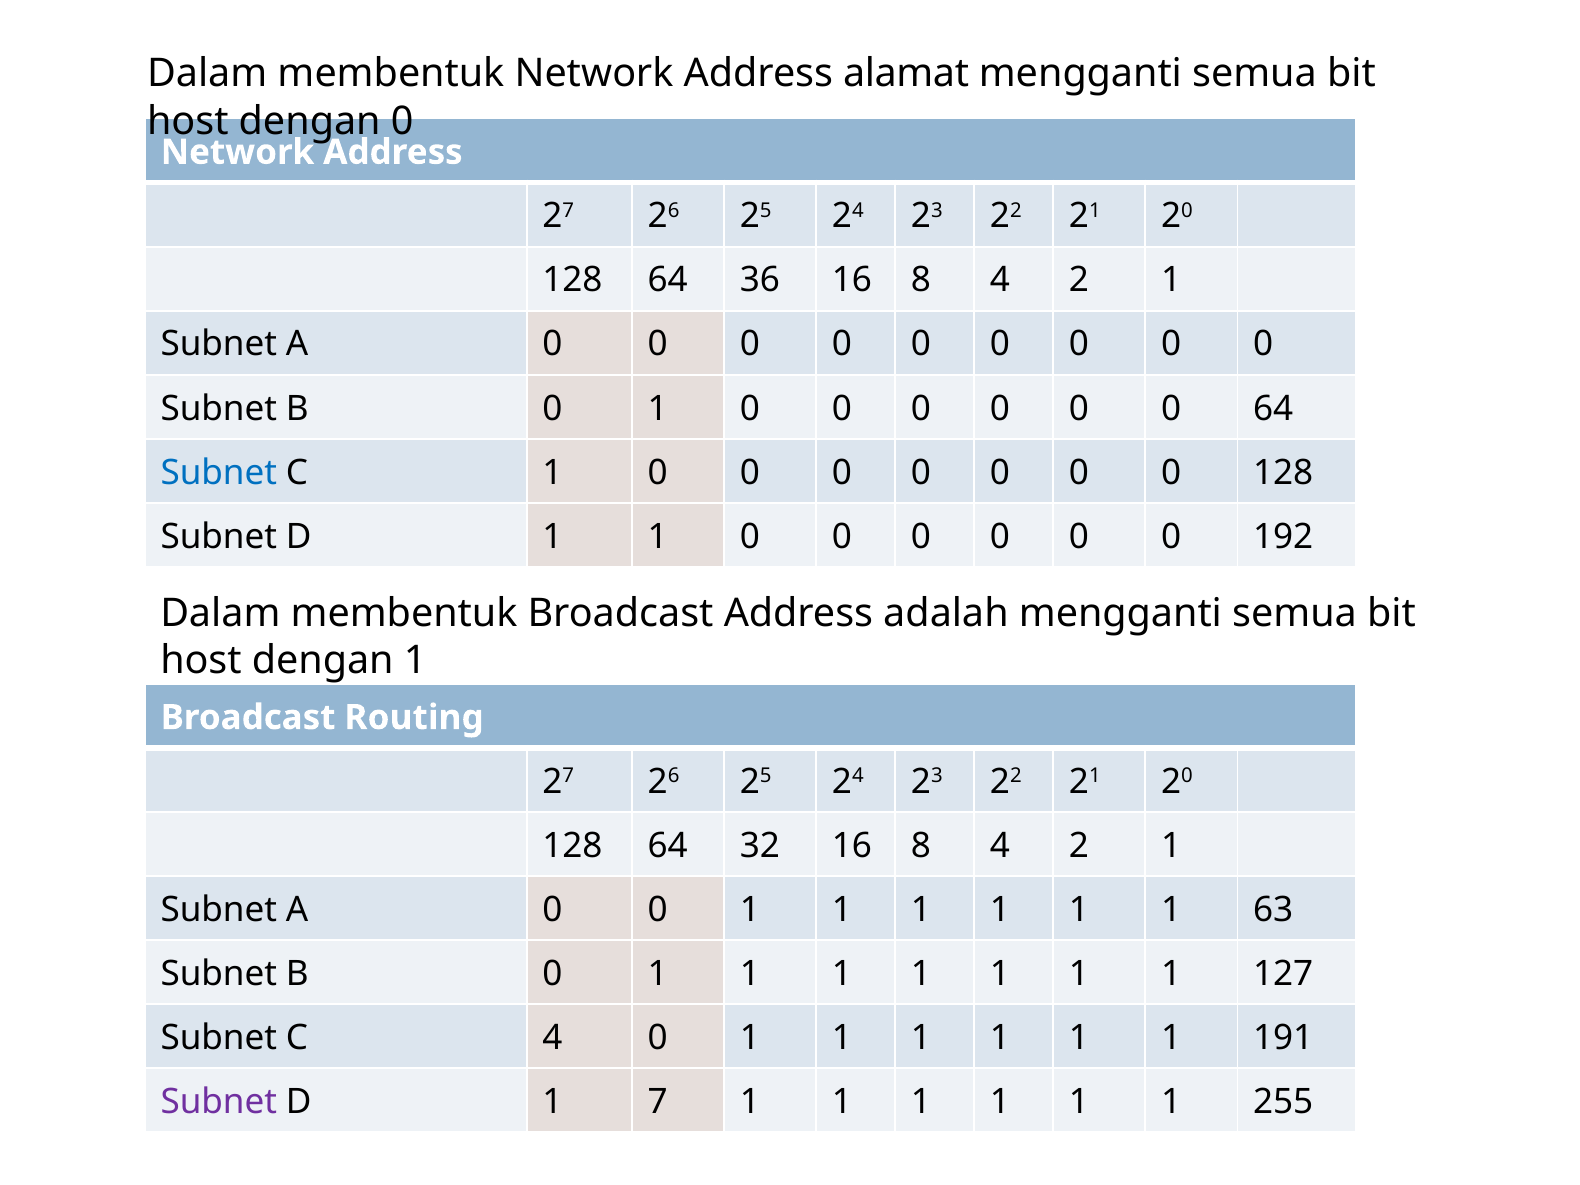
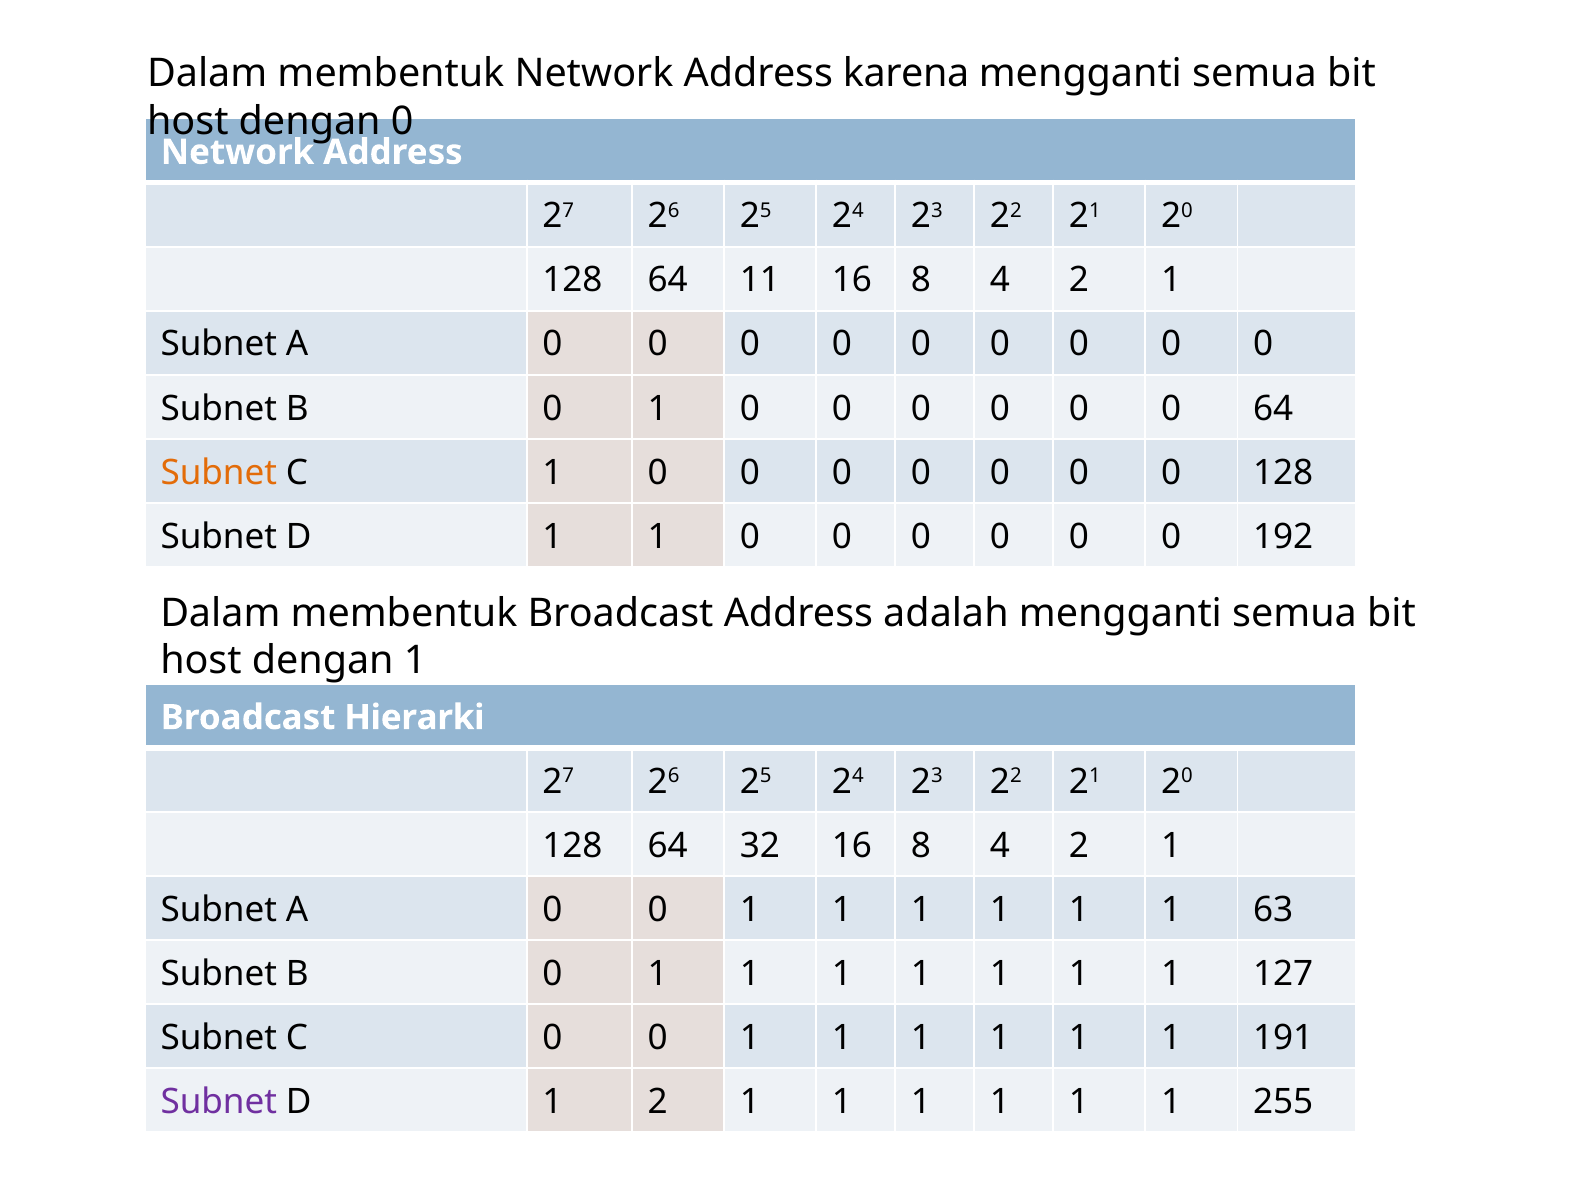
alamat: alamat -> karena
36: 36 -> 11
Subnet at (219, 473) colour: blue -> orange
Routing: Routing -> Hierarki
C 4: 4 -> 0
1 7: 7 -> 2
